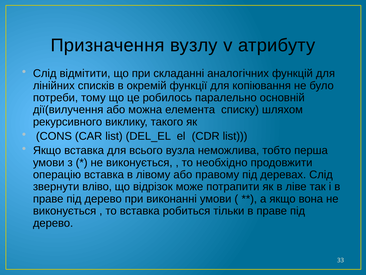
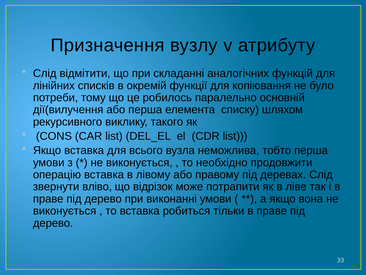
або можна: можна -> перша
